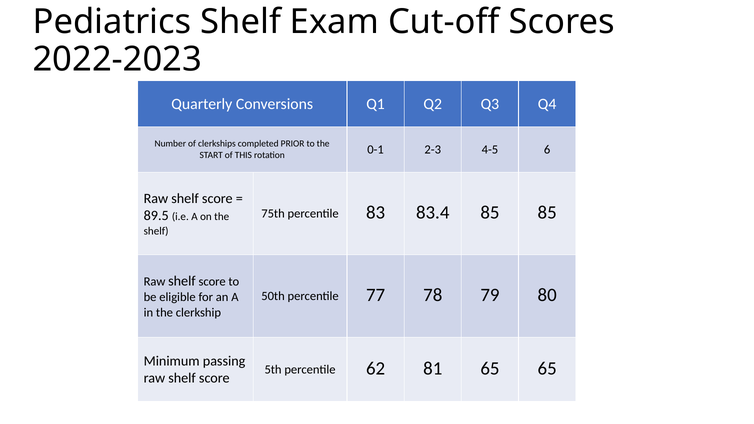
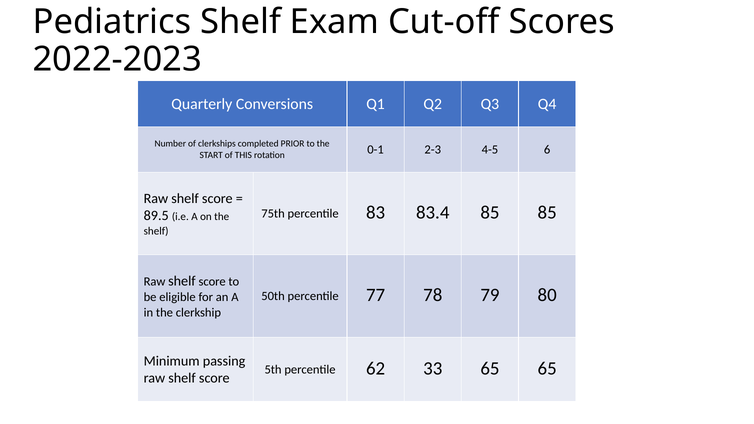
81: 81 -> 33
